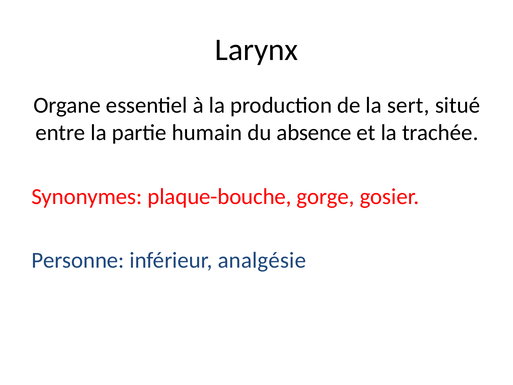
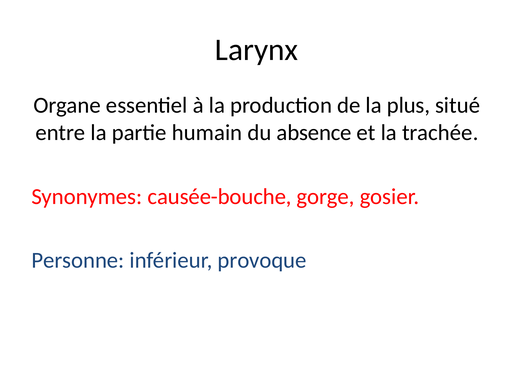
sert: sert -> plus
plaque-bouche: plaque-bouche -> causée-bouche
analgésie: analgésie -> provoque
